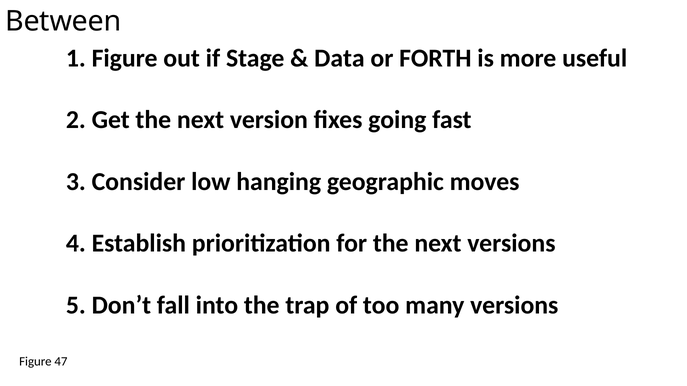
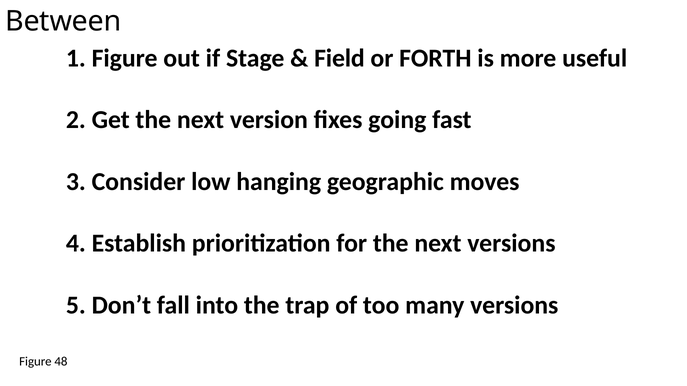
Data: Data -> Field
47: 47 -> 48
